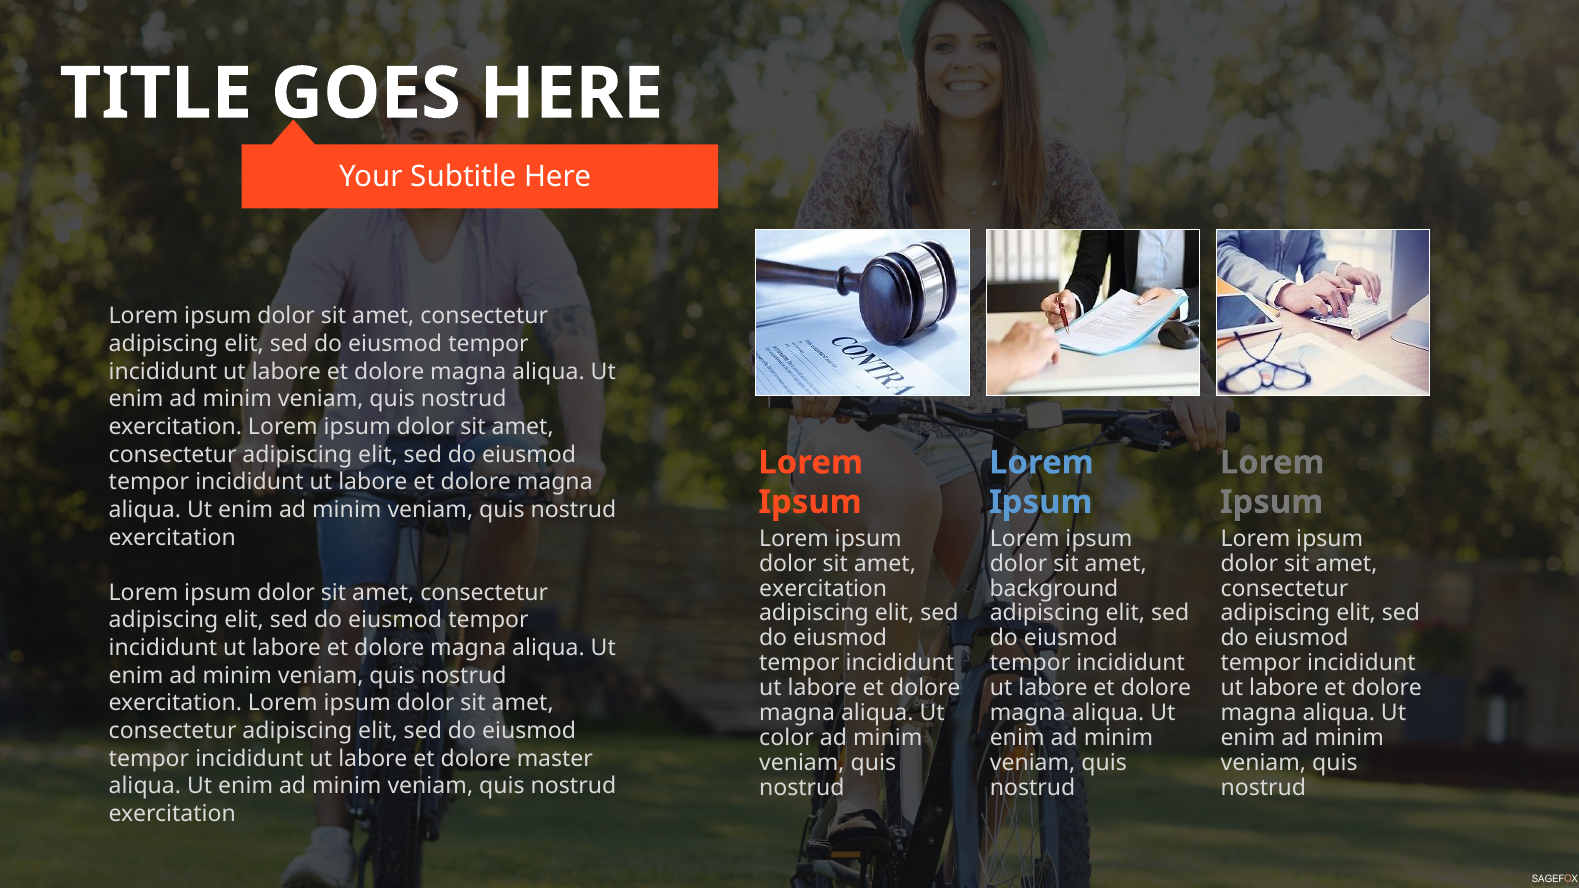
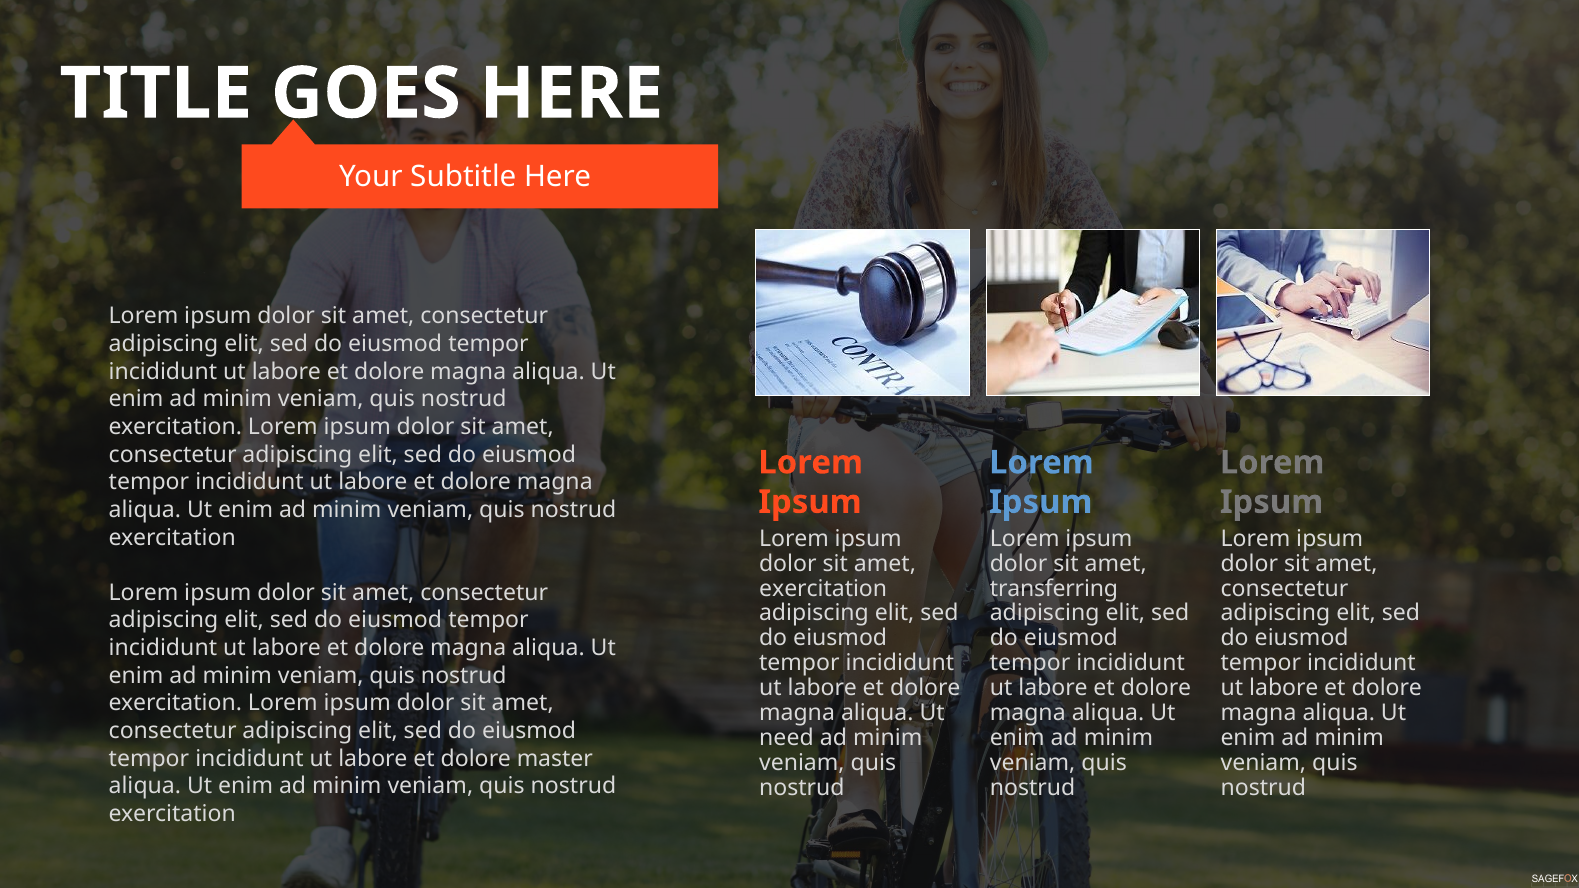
background: background -> transferring
color: color -> need
